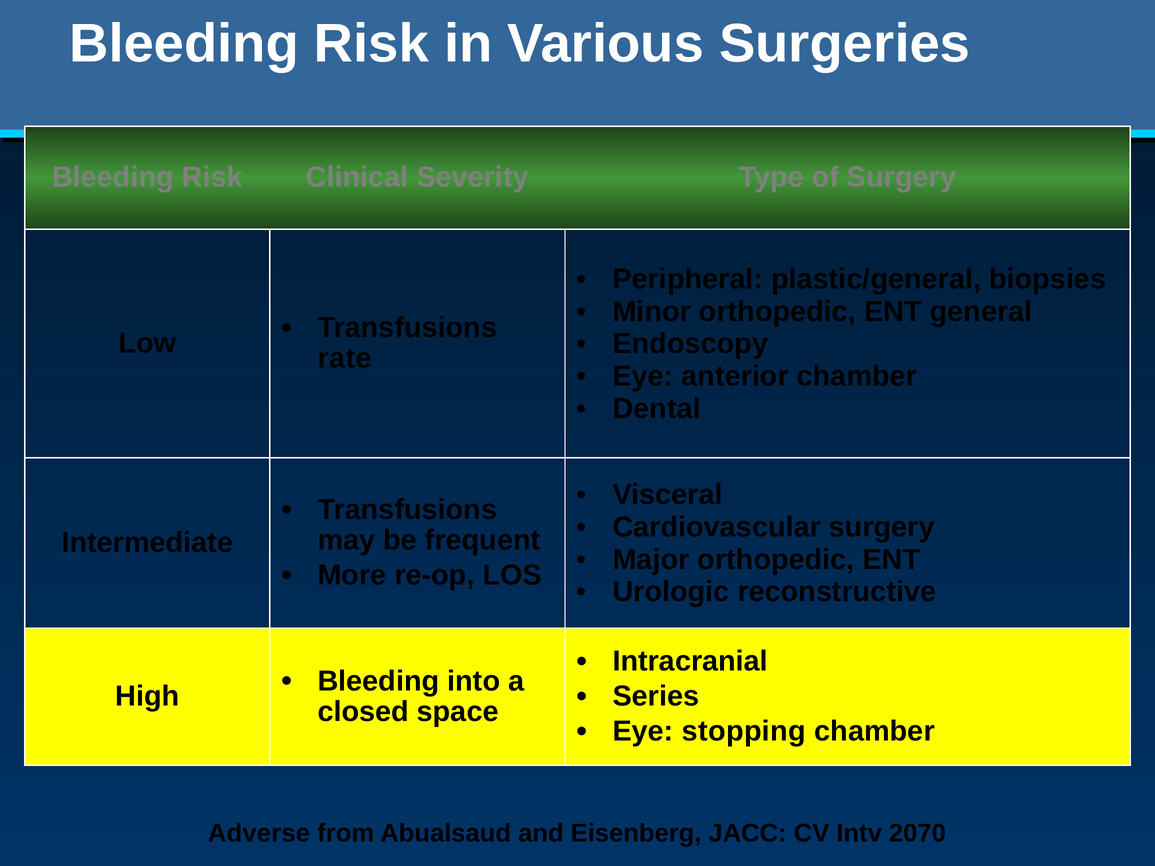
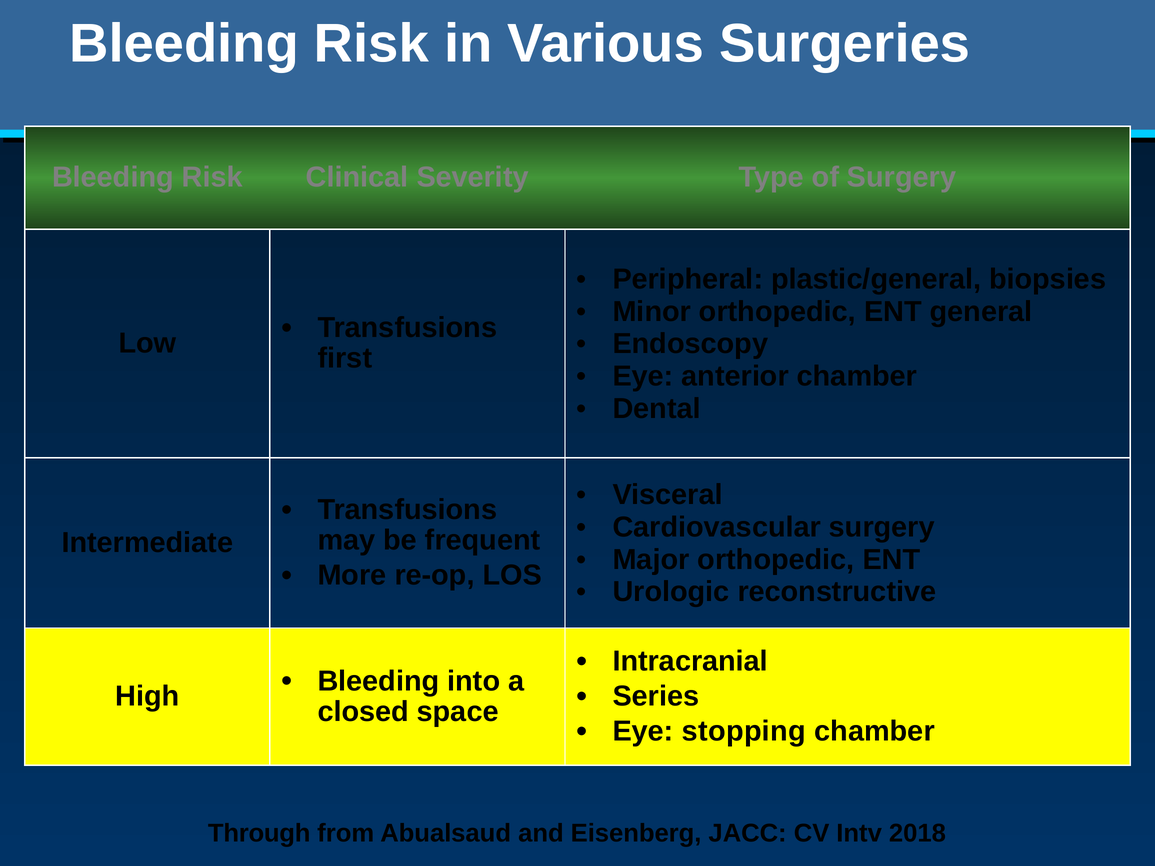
rate: rate -> first
Adverse: Adverse -> Through
2070: 2070 -> 2018
